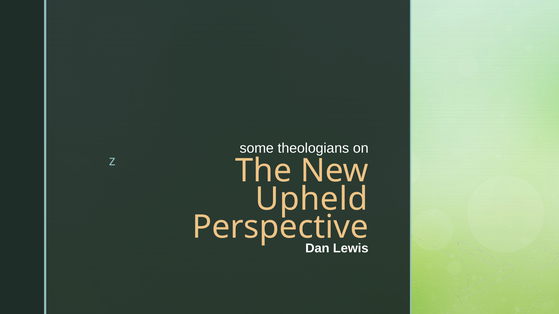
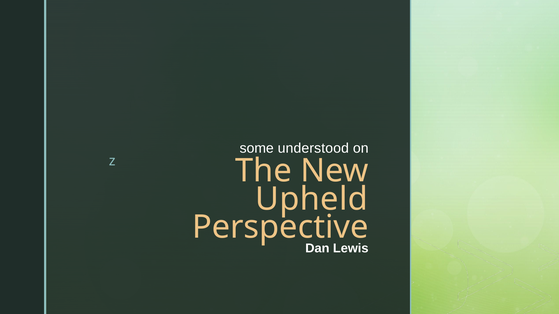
theologians: theologians -> understood
